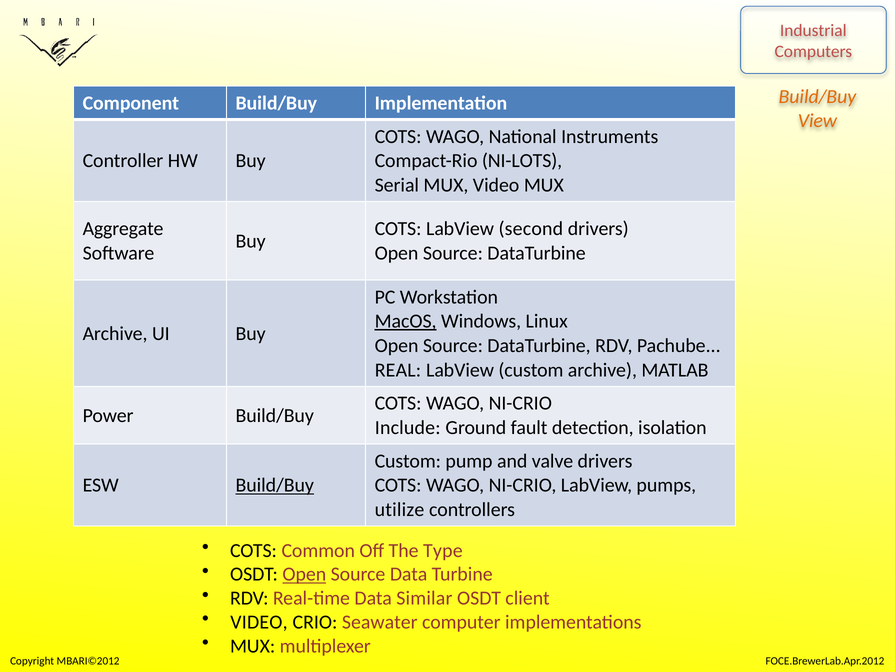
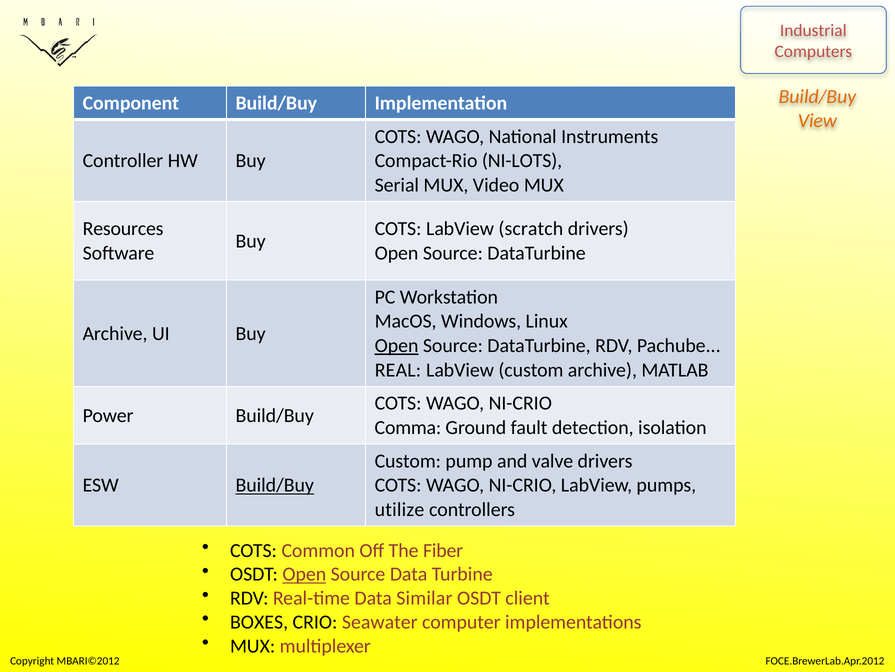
Aggregate: Aggregate -> Resources
second: second -> scratch
MacOS underline: present -> none
Open at (397, 345) underline: none -> present
Include: Include -> Comma
Type: Type -> Fiber
VIDEO at (259, 621): VIDEO -> BOXES
